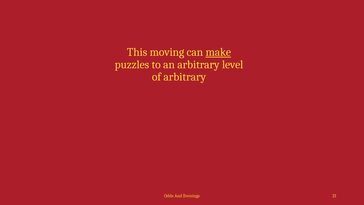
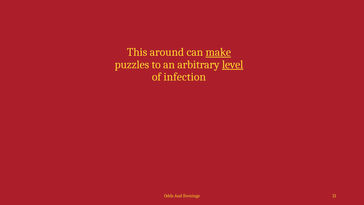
moving: moving -> around
level underline: none -> present
of arbitrary: arbitrary -> infection
